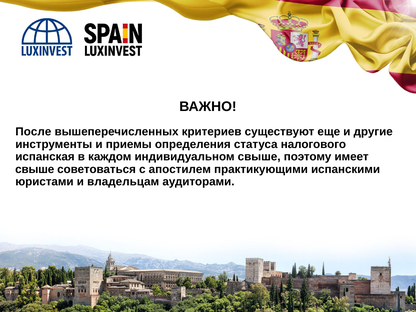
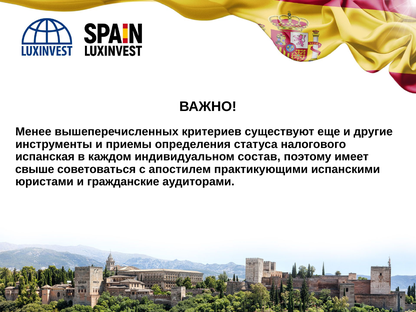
После: После -> Менее
индивидуальном свыше: свыше -> состав
владельцам: владельцам -> гражданские
